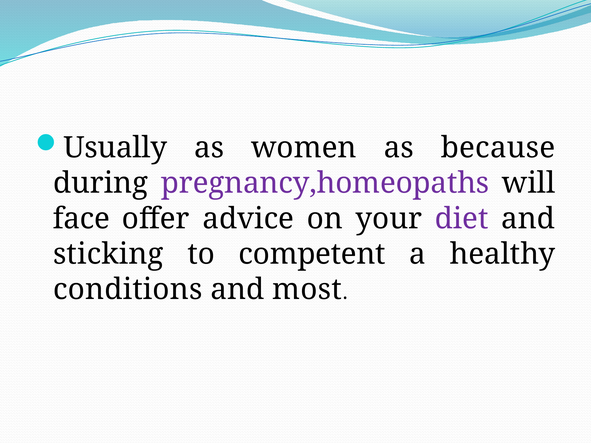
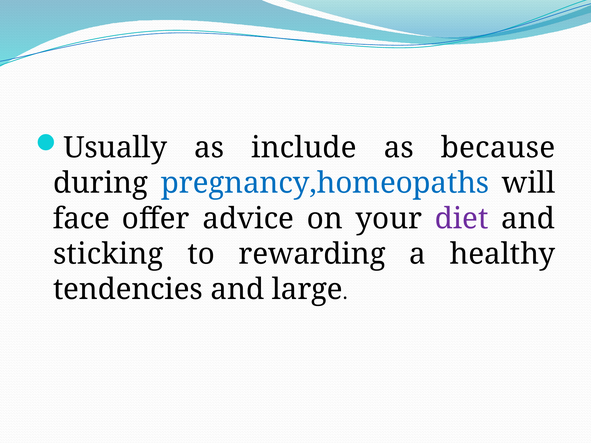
women: women -> include
pregnancy,homeopaths colour: purple -> blue
competent: competent -> rewarding
conditions: conditions -> tendencies
most: most -> large
